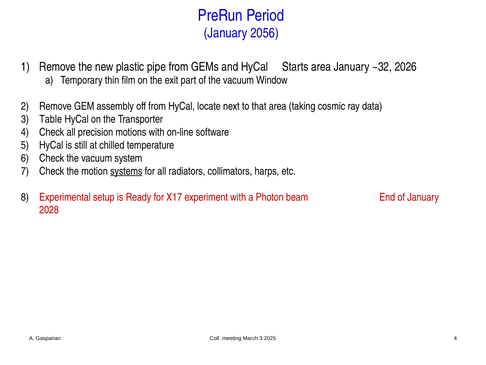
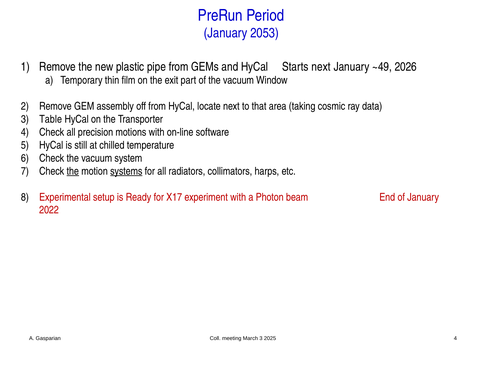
2056: 2056 -> 2053
Starts area: area -> next
~32: ~32 -> ~49
the at (73, 171) underline: none -> present
2028: 2028 -> 2022
